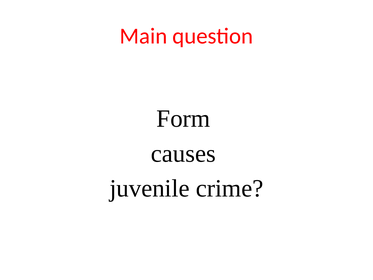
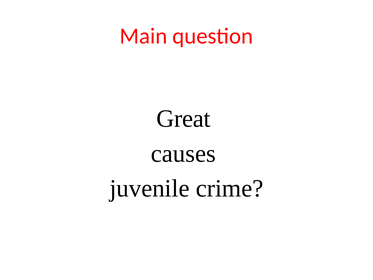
Form: Form -> Great
